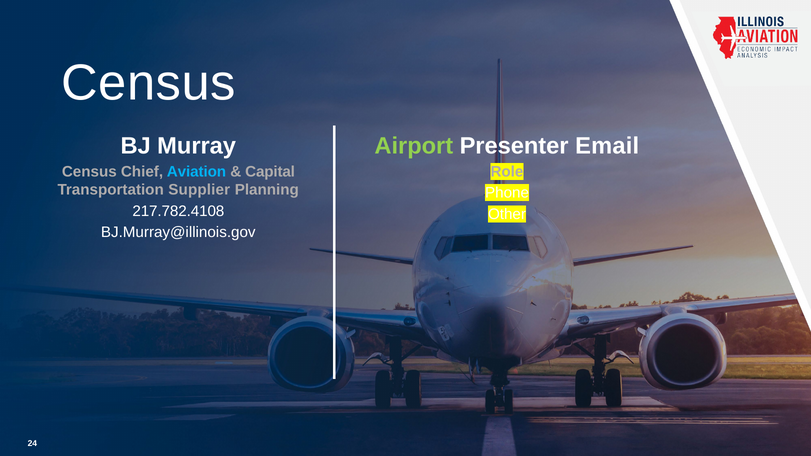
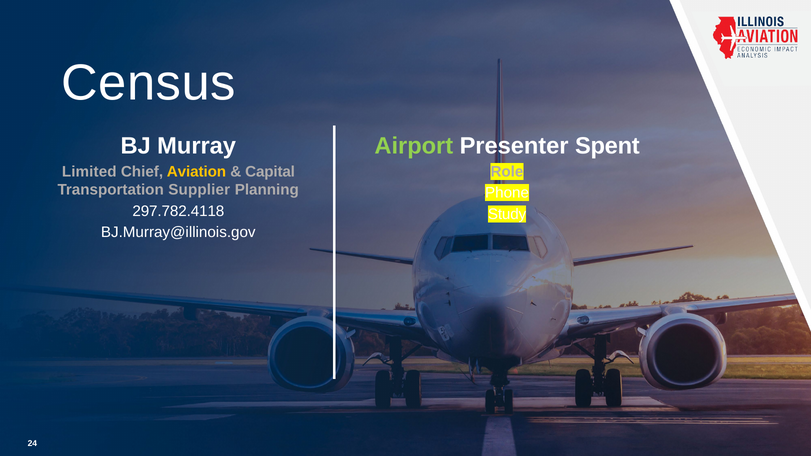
Email: Email -> Spent
Census at (89, 172): Census -> Limited
Aviation colour: light blue -> yellow
217.782.4108: 217.782.4108 -> 297.782.4118
Other: Other -> Study
